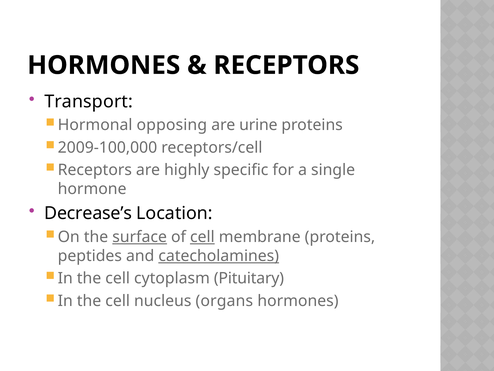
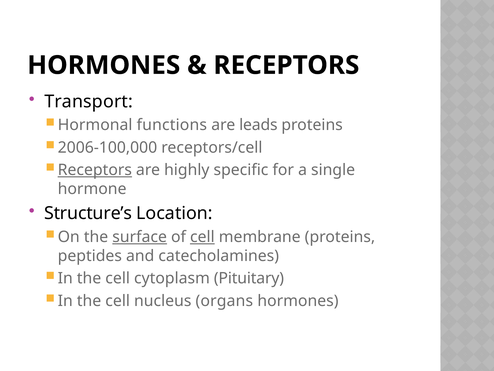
opposing: opposing -> functions
urine: urine -> leads
2009-100,000: 2009-100,000 -> 2006-100,000
Receptors at (95, 170) underline: none -> present
Decrease’s: Decrease’s -> Structure’s
catecholamines underline: present -> none
